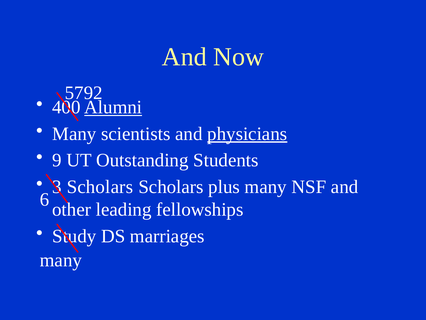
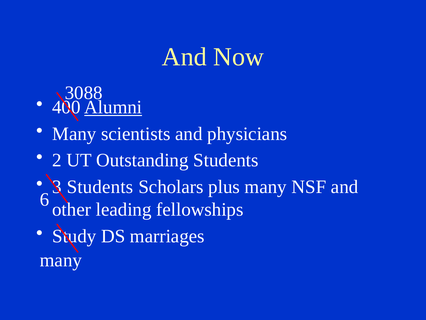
5792: 5792 -> 3088
physicians underline: present -> none
9: 9 -> 2
3 Scholars: Scholars -> Students
